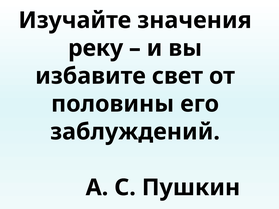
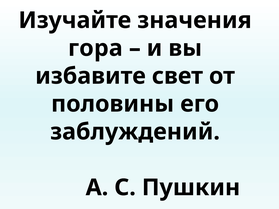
реку: реку -> гора
